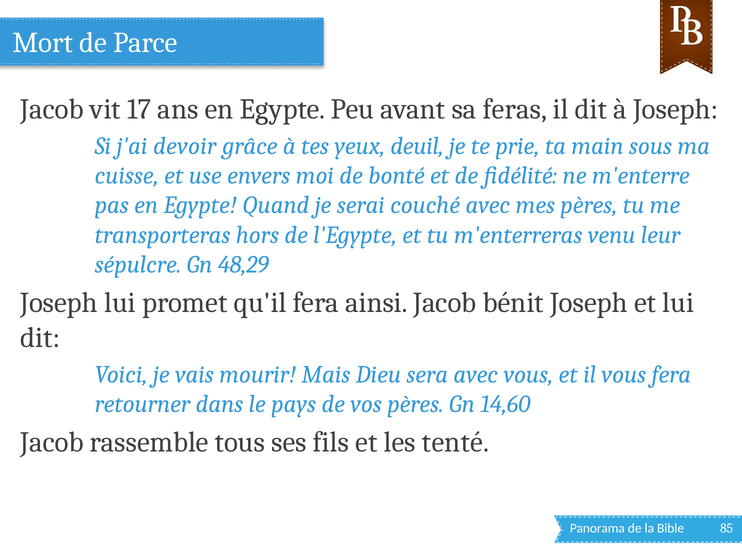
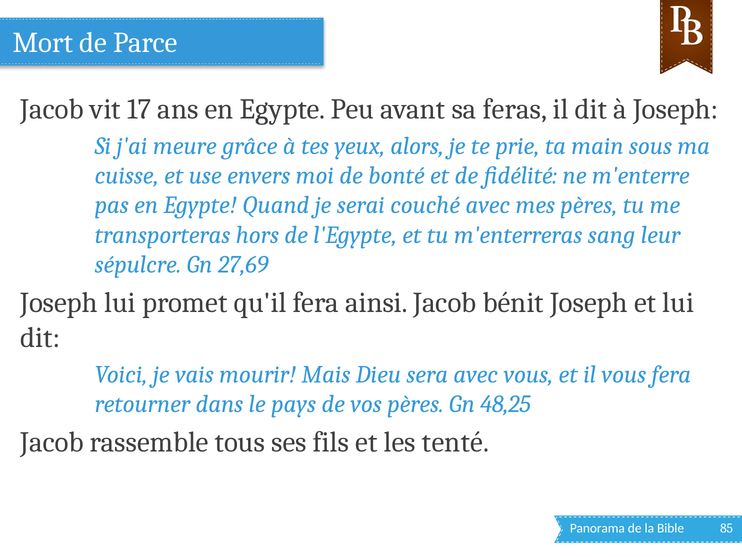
devoir: devoir -> meure
deuil: deuil -> alors
venu: venu -> sang
48,29: 48,29 -> 27,69
14,60: 14,60 -> 48,25
